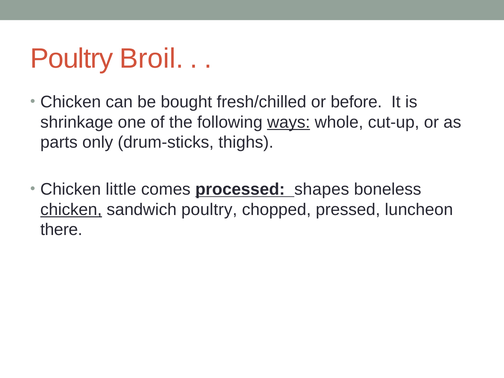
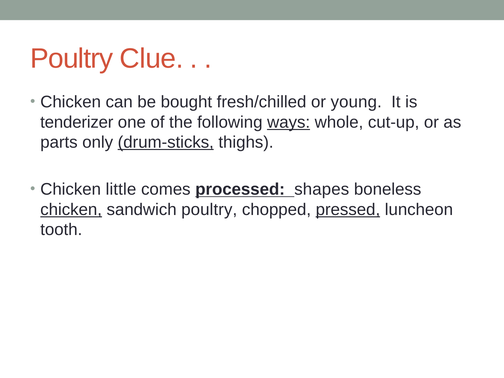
Broil: Broil -> Clue
before: before -> young
shrinkage: shrinkage -> tenderizer
drum-sticks underline: none -> present
pressed underline: none -> present
there: there -> tooth
